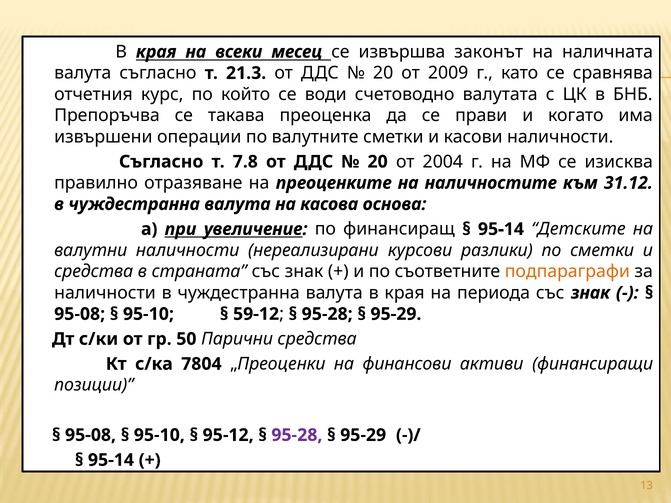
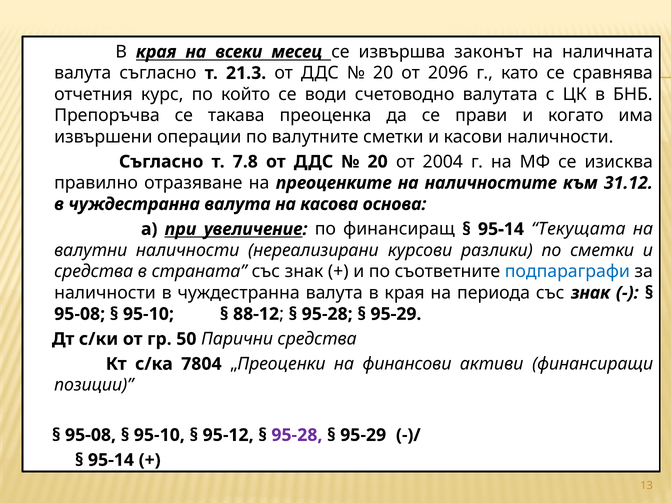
2009: 2009 -> 2096
Детските: Детските -> Текущата
подпараграфи colour: orange -> blue
59-12: 59-12 -> 88-12
